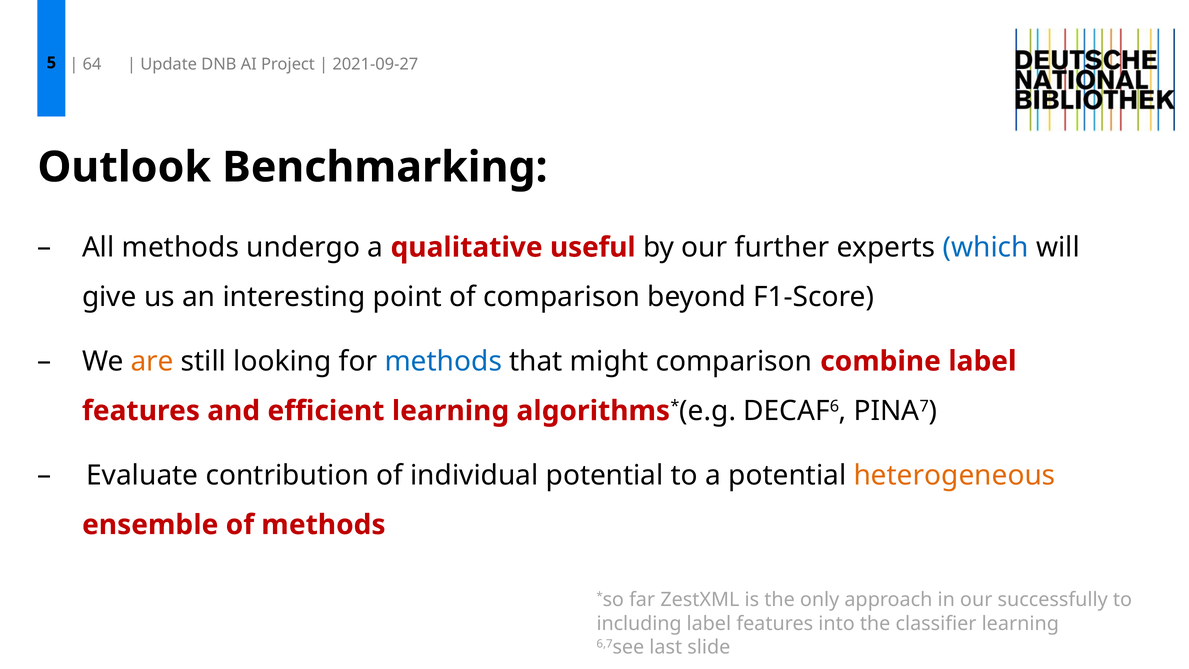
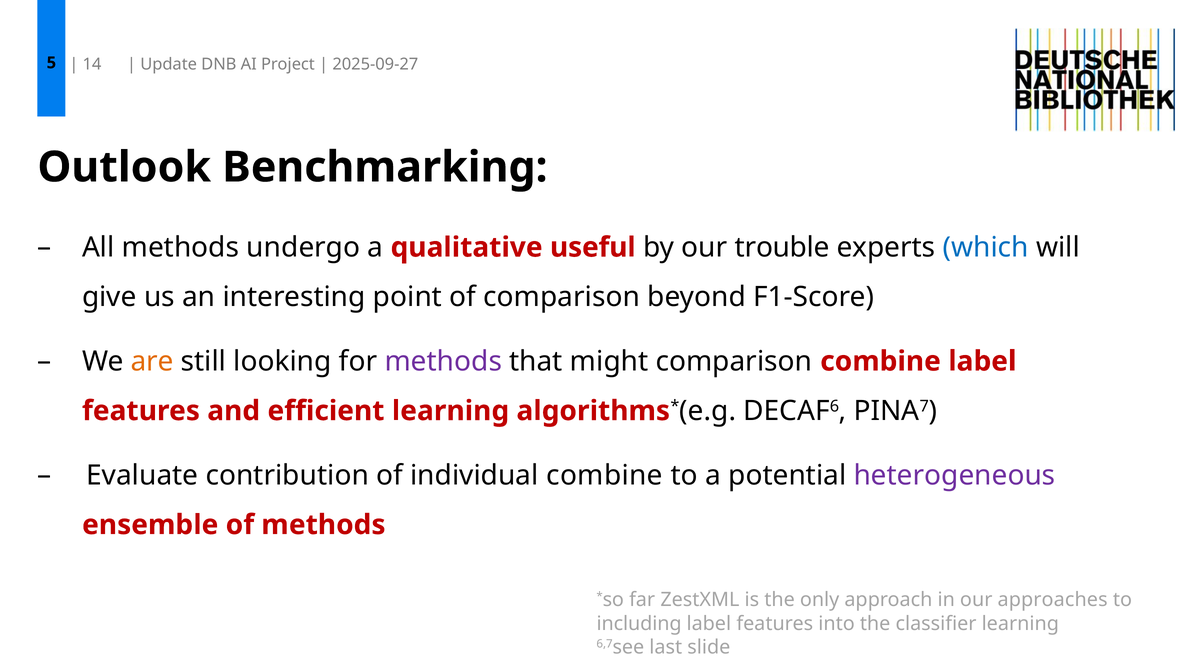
64: 64 -> 14
2021-09-27: 2021-09-27 -> 2025-09-27
further: further -> trouble
methods at (443, 361) colour: blue -> purple
individual potential: potential -> combine
heterogeneous colour: orange -> purple
successfully: successfully -> approaches
